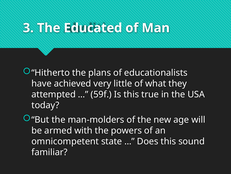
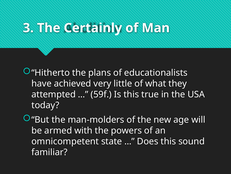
Educated: Educated -> Certainly
